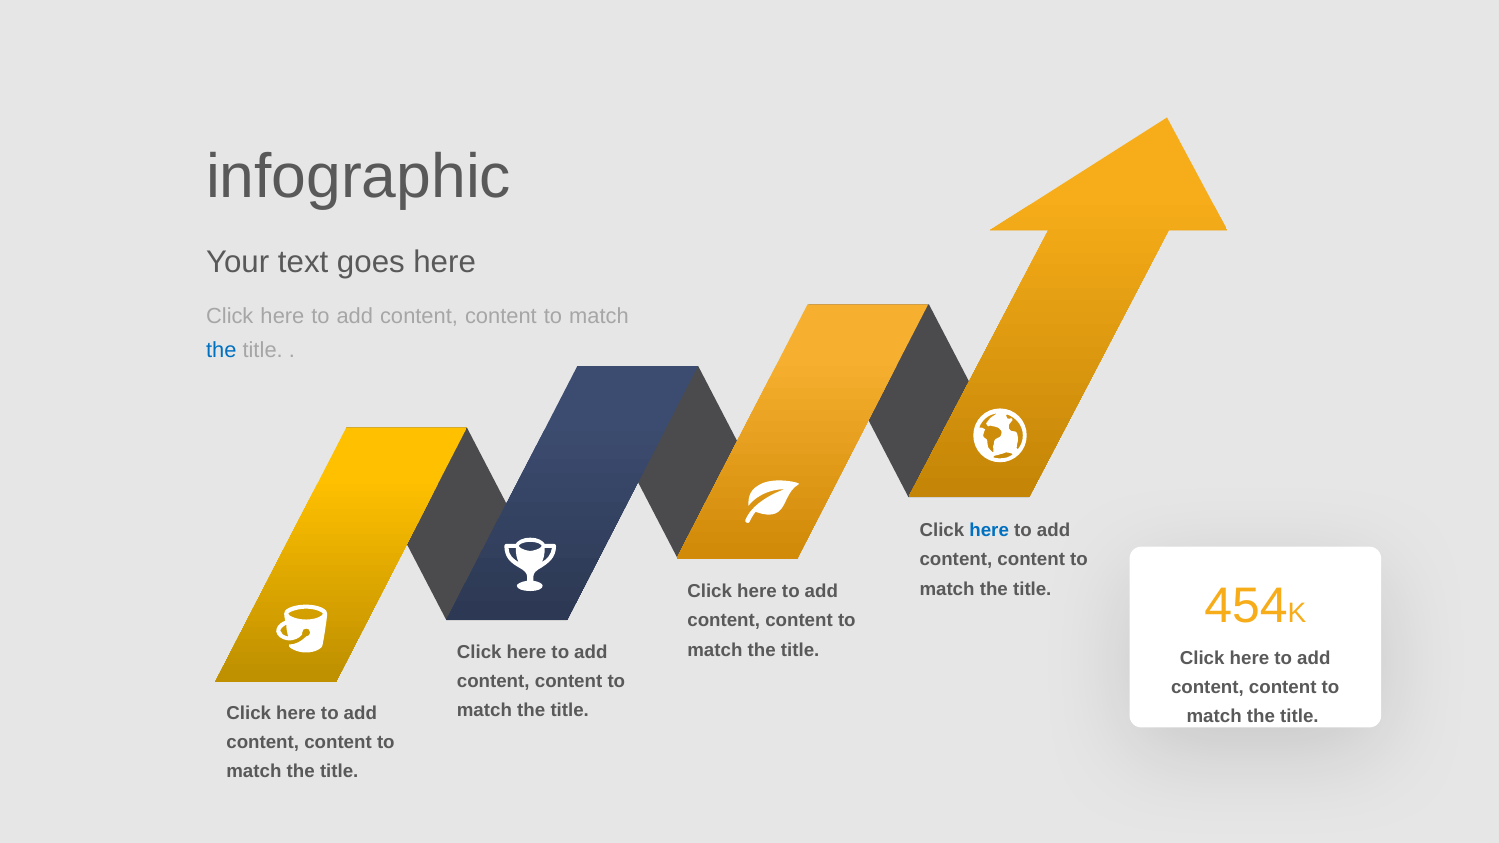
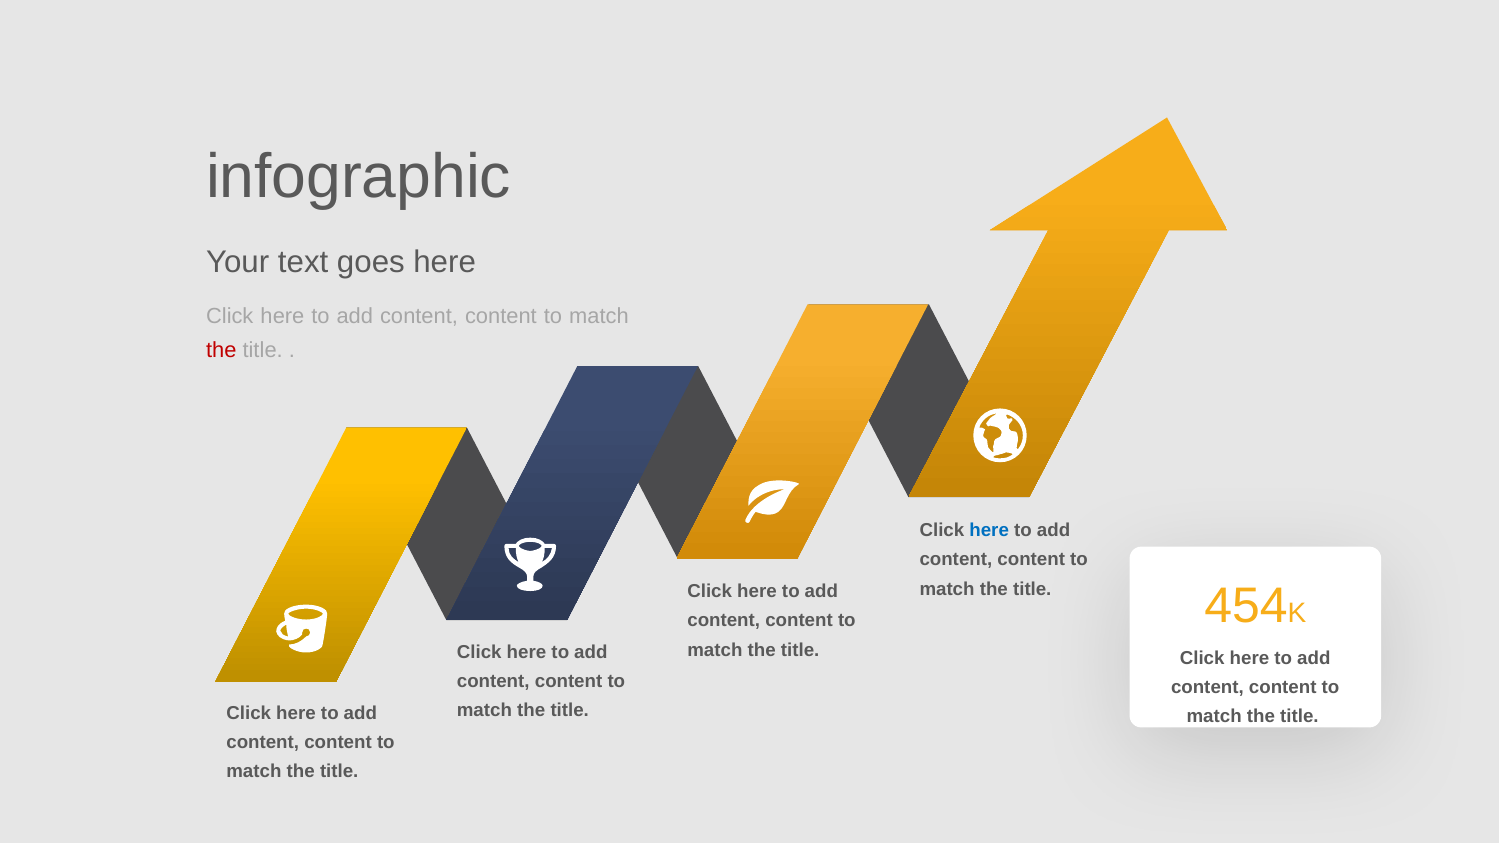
the at (221, 351) colour: blue -> red
